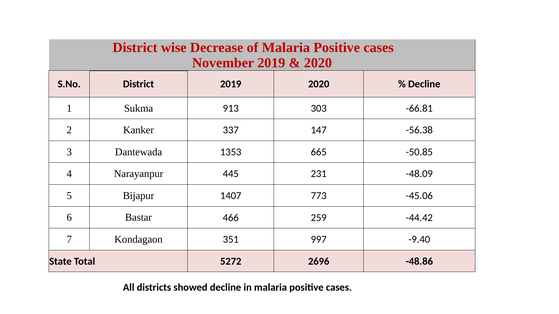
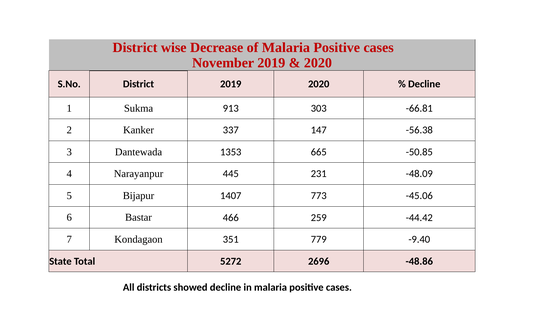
997: 997 -> 779
